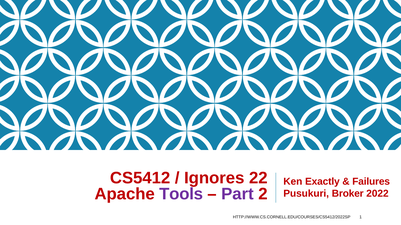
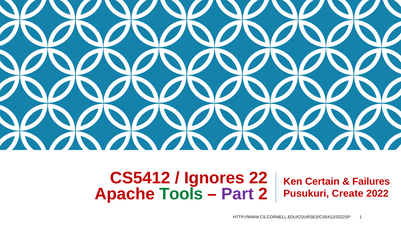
Exactly: Exactly -> Certain
Tools colour: purple -> green
Broker: Broker -> Create
